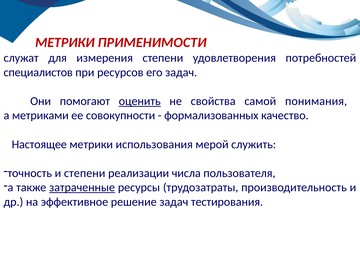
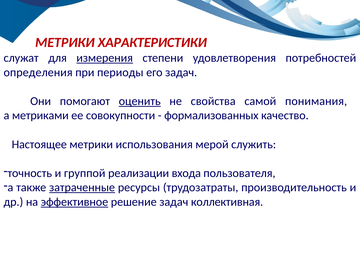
ПРИМЕНИМОСТИ: ПРИМЕНИМОСТИ -> ХАРАКТЕРИСТИКИ
измерения underline: none -> present
специалистов: специалистов -> определения
ресурсов: ресурсов -> периоды
и степени: степени -> группой
числа: числа -> входа
эффективное underline: none -> present
тестирования: тестирования -> коллективная
